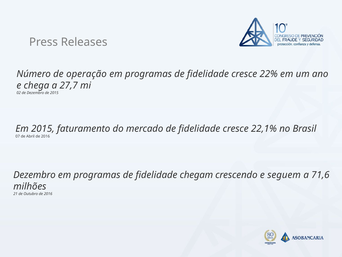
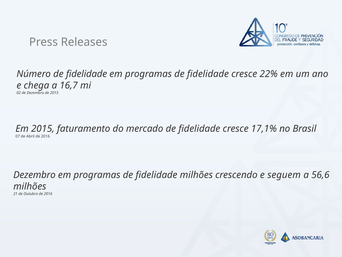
Número de operação: operação -> fidelidade
27,7: 27,7 -> 16,7
22,1%: 22,1% -> 17,1%
fidelidade chegam: chegam -> milhões
71,6: 71,6 -> 56,6
